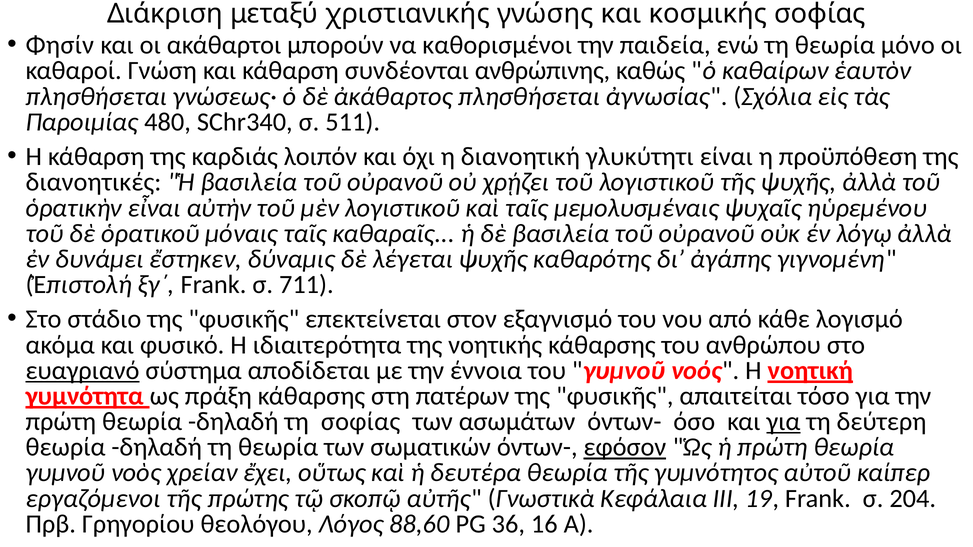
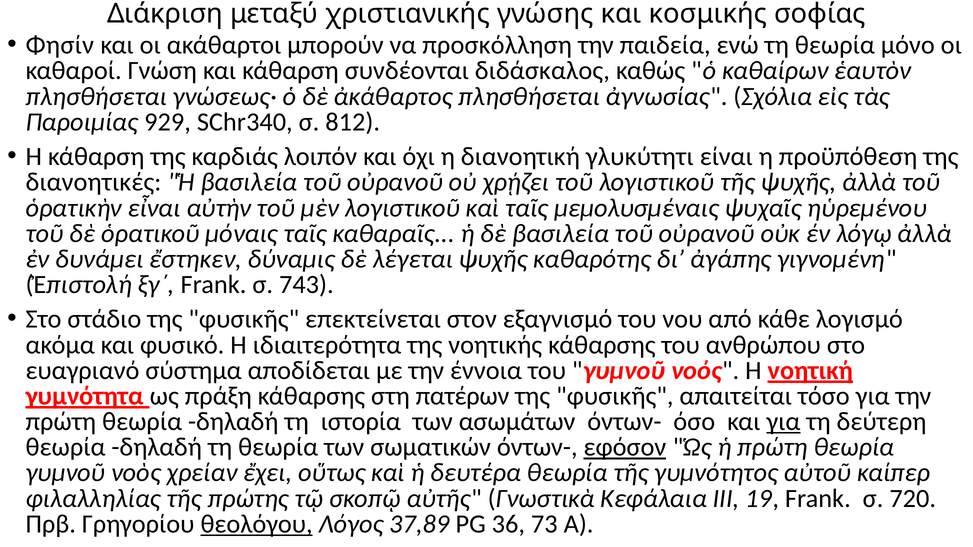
καθορισμένοι: καθορισμένοι -> προσκόλληση
ανθρώπινης: ανθρώπινης -> διδάσκαλος
480: 480 -> 929
511: 511 -> 812
711: 711 -> 743
ευαγριανό underline: present -> none
τη σοφίας: σοφίας -> ιστορία
εργαζόμενοι: εργαζόμενοι -> φιλαλληλίας
204: 204 -> 720
θεολόγου underline: none -> present
88,60: 88,60 -> 37,89
16: 16 -> 73
